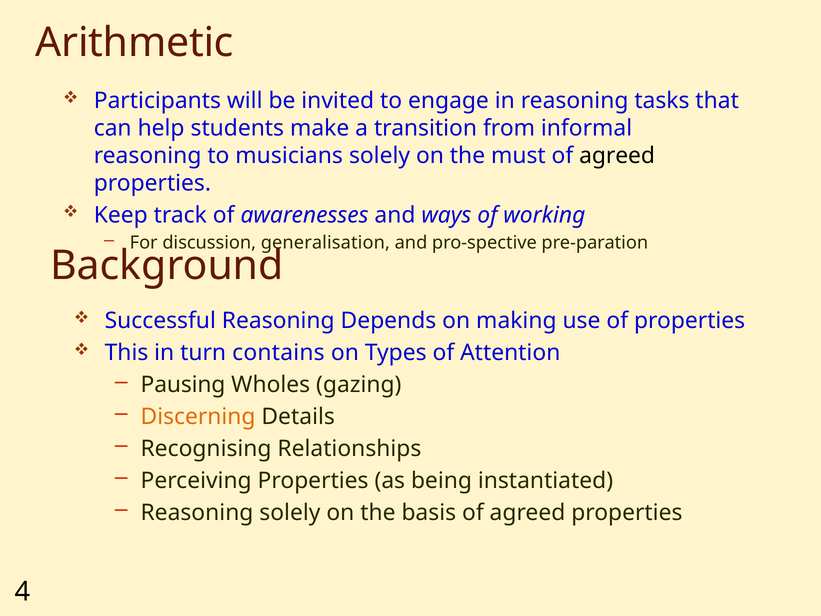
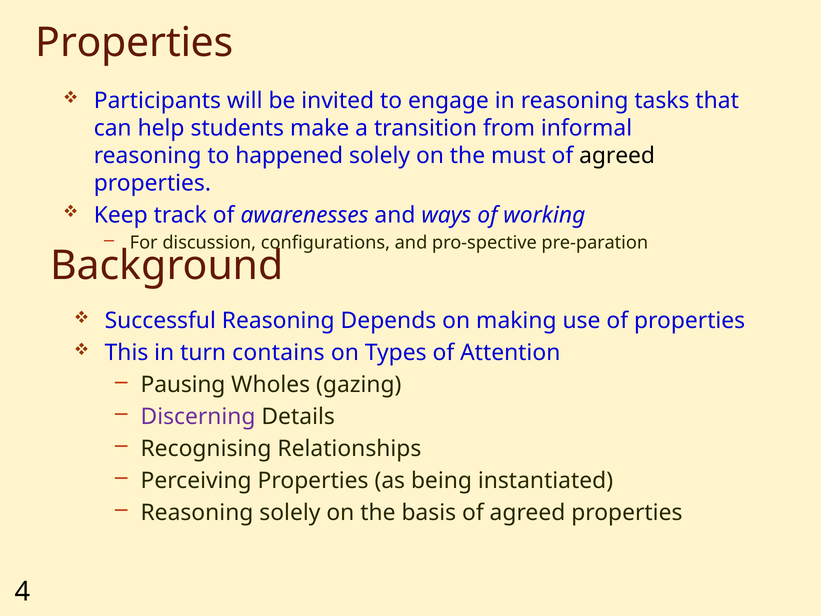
Arithmetic at (135, 43): Arithmetic -> Properties
musicians: musicians -> happened
generalisation: generalisation -> configurations
Discerning colour: orange -> purple
